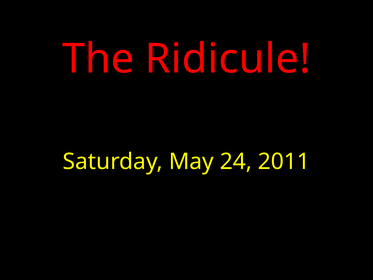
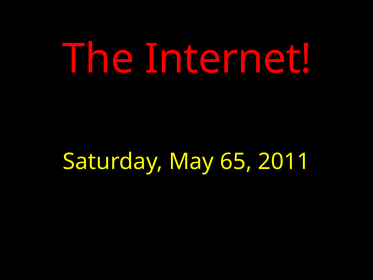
Ridicule: Ridicule -> Internet
24: 24 -> 65
